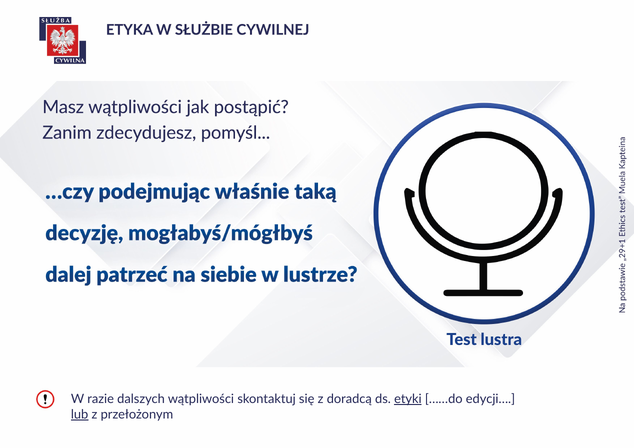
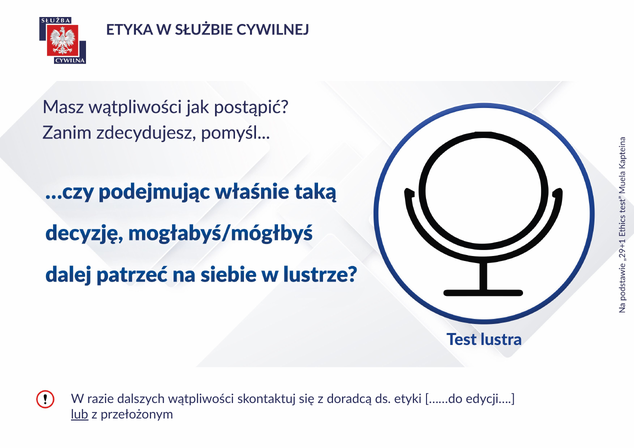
etyki underline: present -> none
